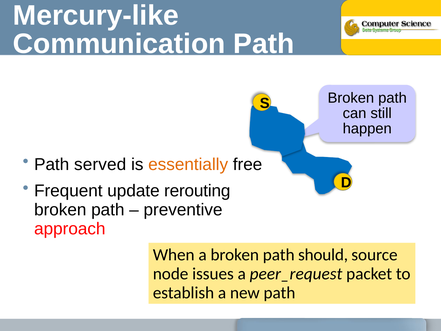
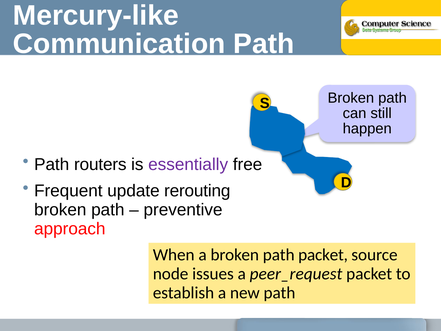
served: served -> routers
essentially colour: orange -> purple
path should: should -> packet
